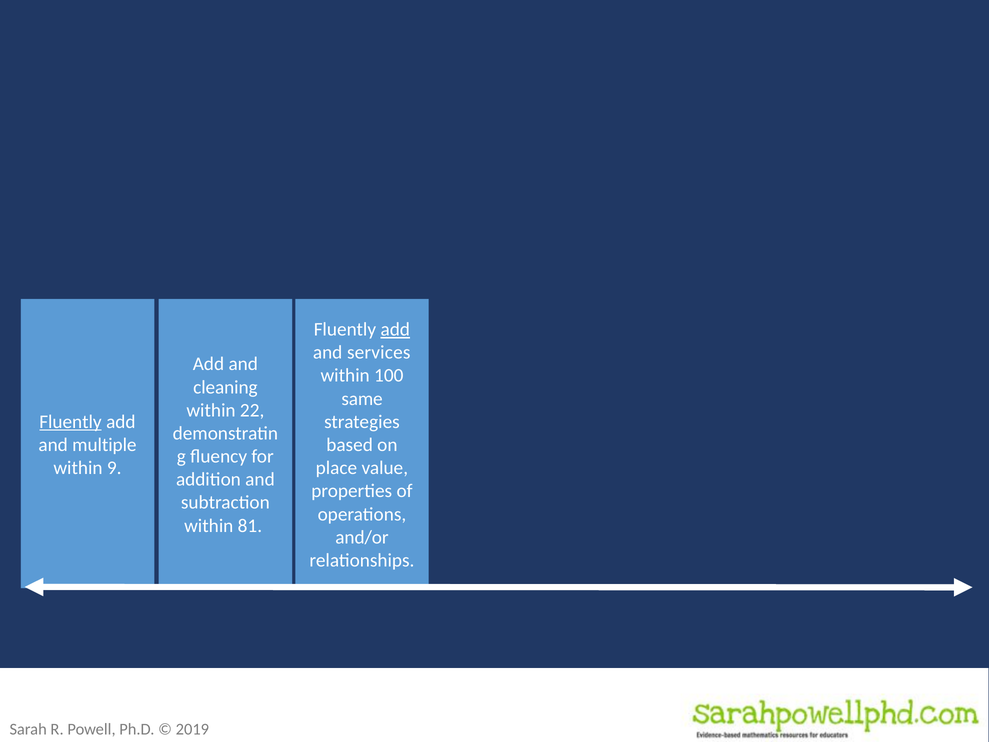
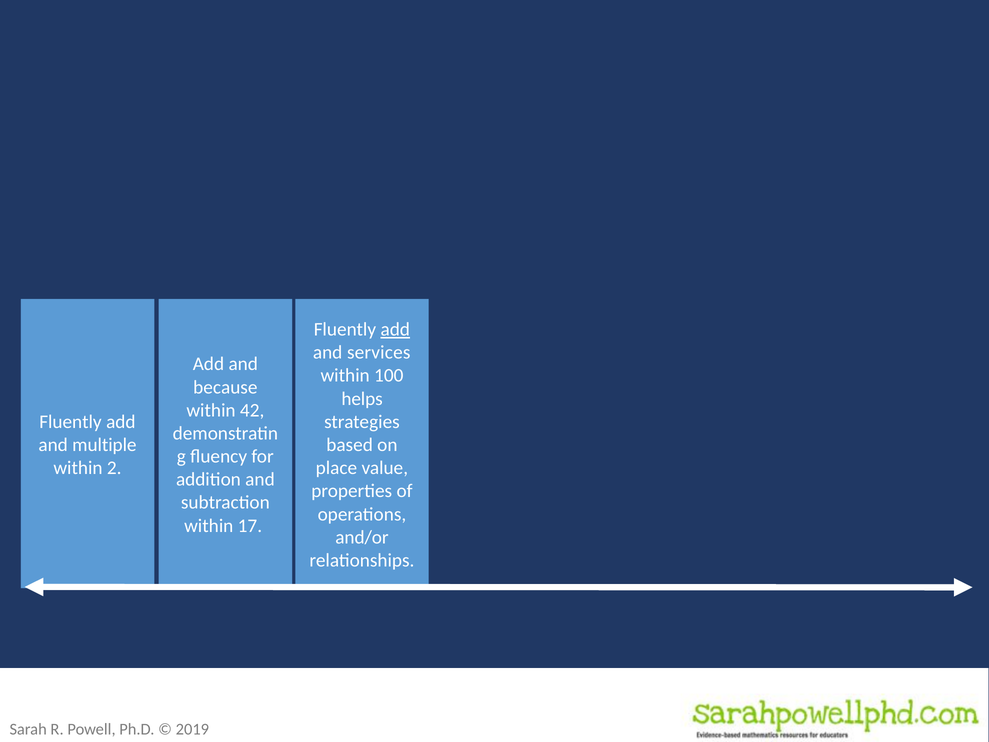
cleaning: cleaning -> because
same: same -> helps
22: 22 -> 42
Fluently at (70, 422) underline: present -> none
9: 9 -> 2
81: 81 -> 17
